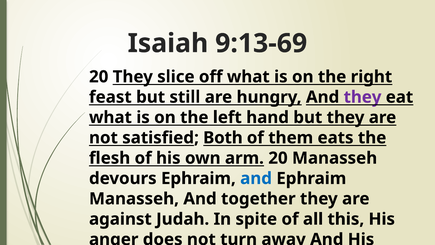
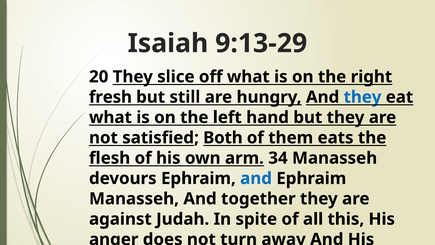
9:13-69: 9:13-69 -> 9:13-29
feast: feast -> fresh
they at (363, 97) colour: purple -> blue
arm 20: 20 -> 34
